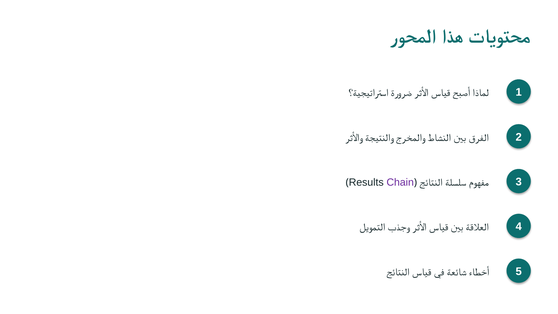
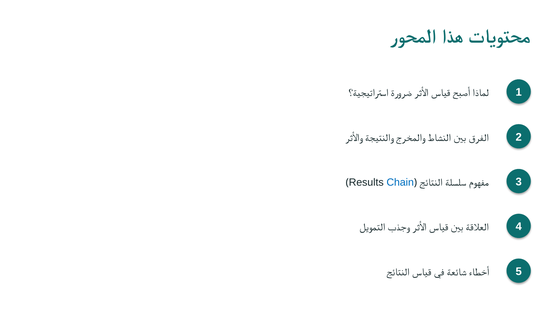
Chain colour: purple -> blue
